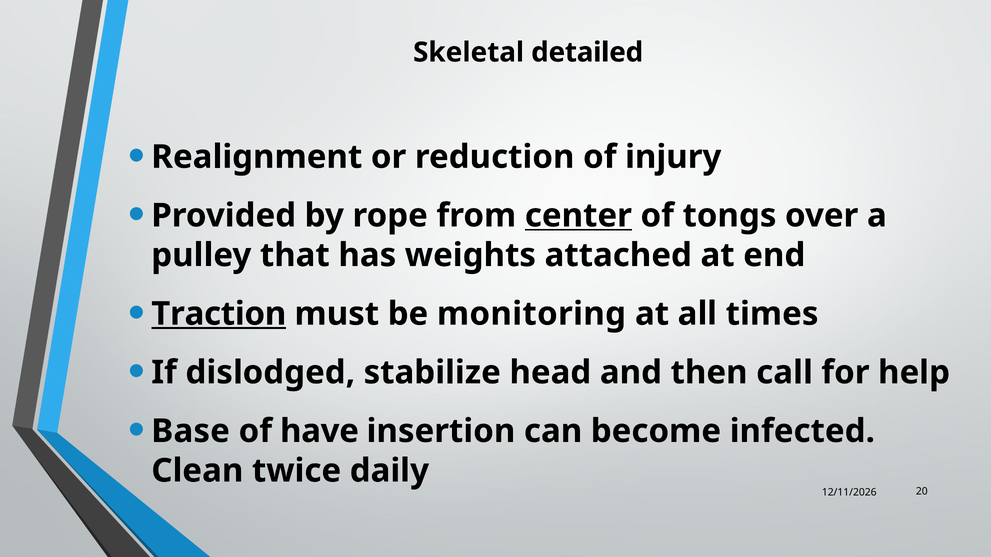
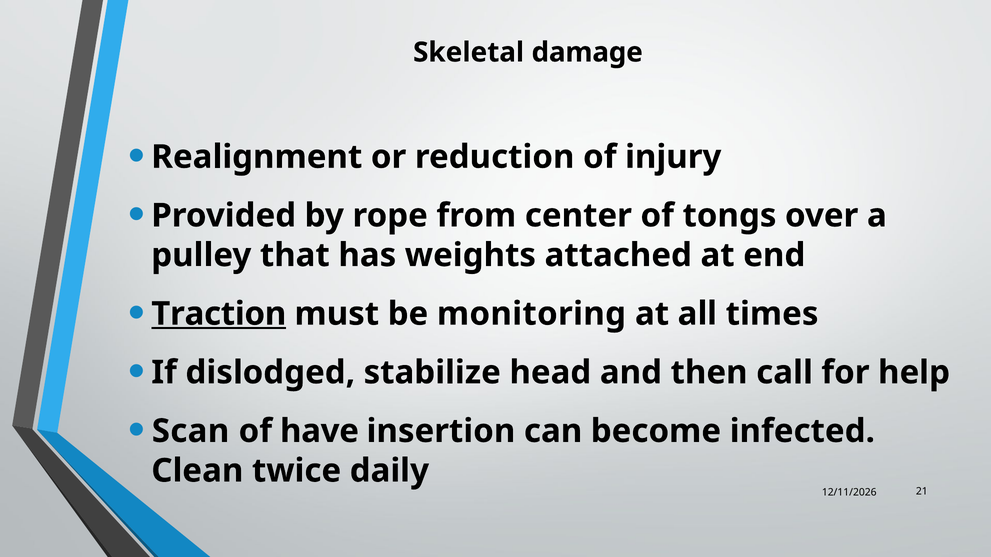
detailed: detailed -> damage
center underline: present -> none
Base: Base -> Scan
20: 20 -> 21
